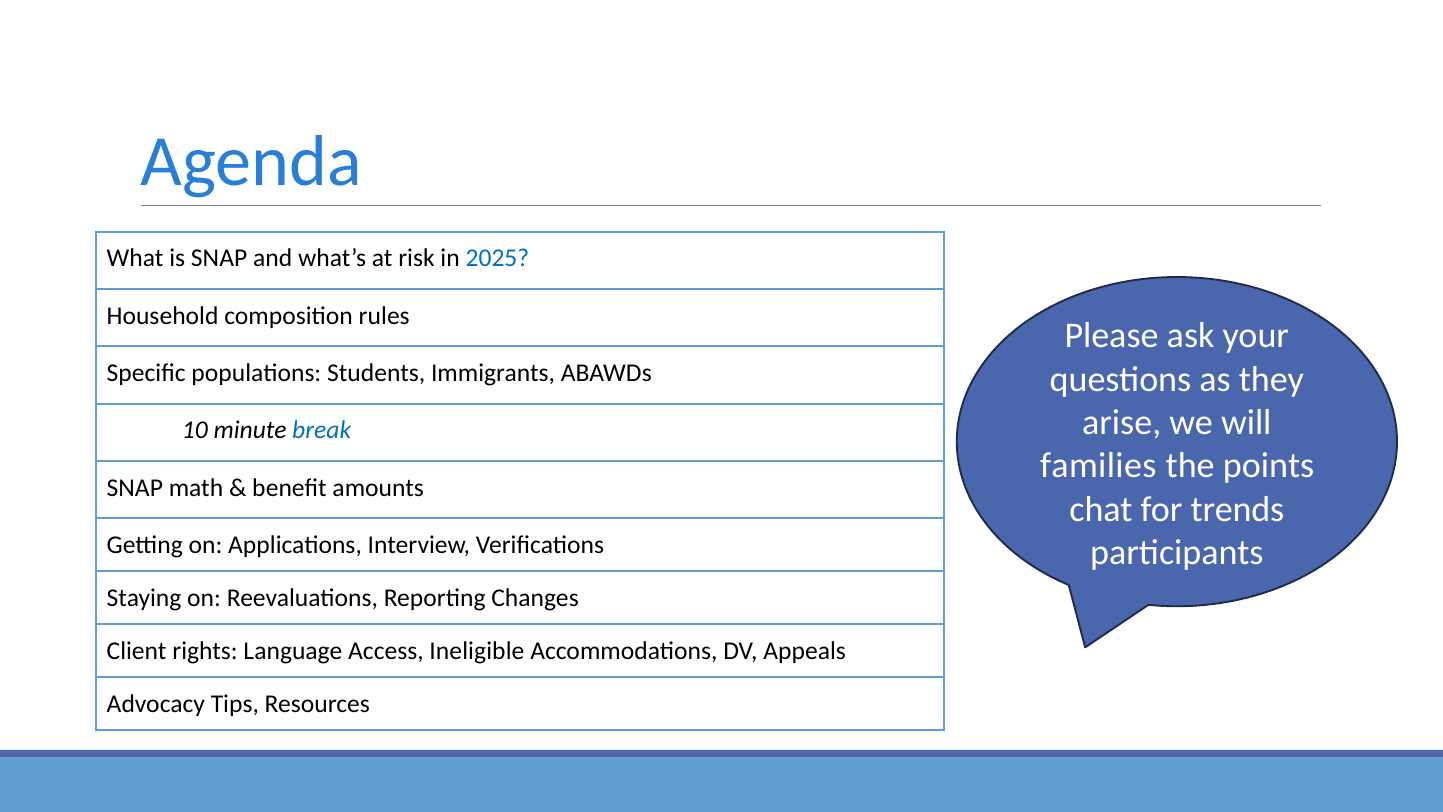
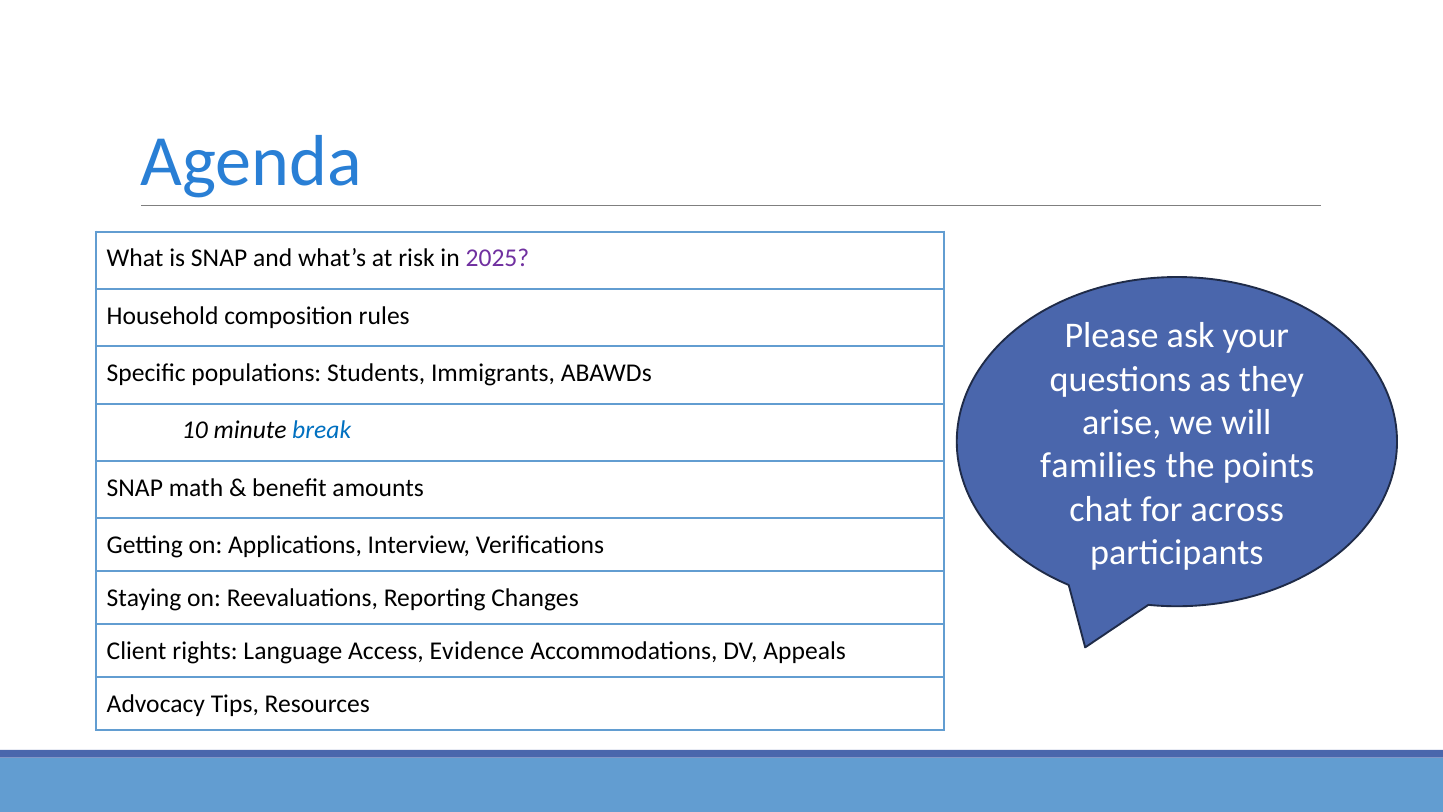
2025 colour: blue -> purple
trends: trends -> across
Ineligible: Ineligible -> Evidence
